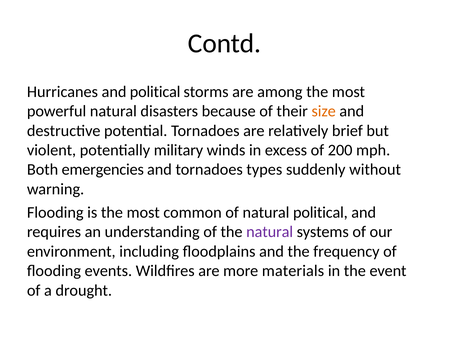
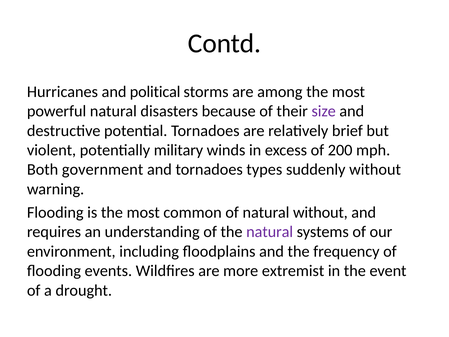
size colour: orange -> purple
emergencies: emergencies -> government
natural political: political -> without
materials: materials -> extremist
